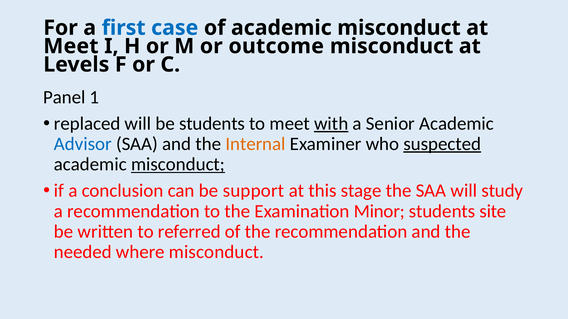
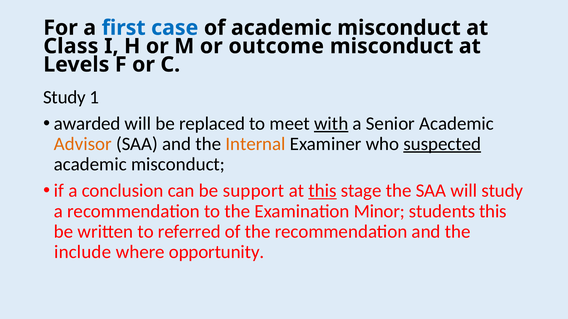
Meet at (71, 46): Meet -> Class
Panel at (64, 97): Panel -> Study
replaced: replaced -> awarded
be students: students -> replaced
Advisor colour: blue -> orange
misconduct at (178, 165) underline: present -> none
this at (323, 191) underline: none -> present
students site: site -> this
needed: needed -> include
where misconduct: misconduct -> opportunity
